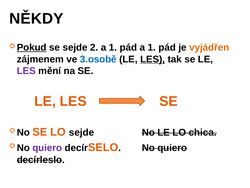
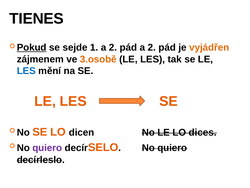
NĚKDY: NĚKDY -> TIENES
2: 2 -> 1
1 at (113, 47): 1 -> 2
pád a 1: 1 -> 2
3.osobě colour: blue -> orange
LES at (153, 59) underline: present -> none
LES at (26, 71) colour: purple -> blue
LO sejde: sejde -> dicen
chica: chica -> dices
